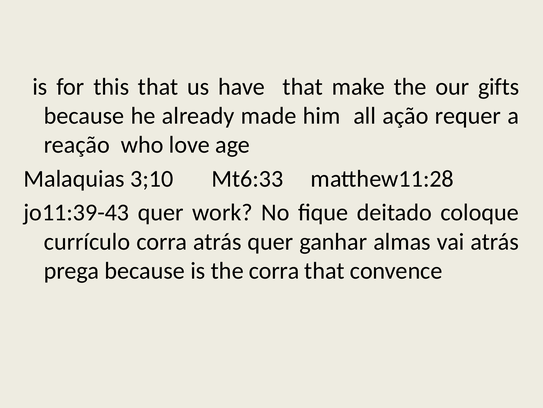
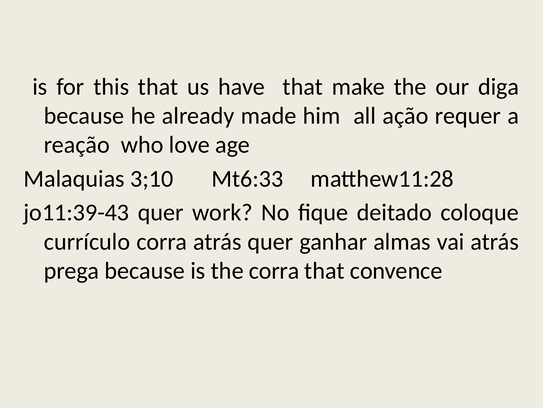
gifts: gifts -> diga
